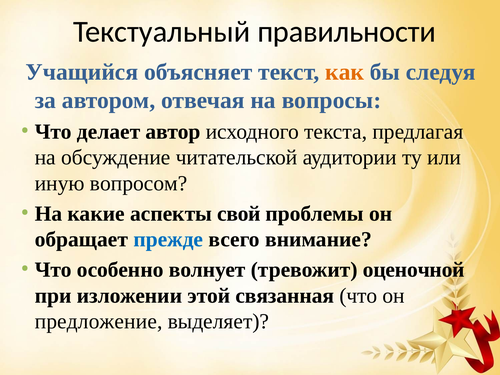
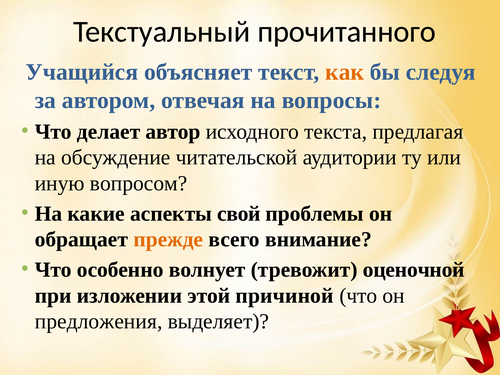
правильности: правильности -> прочитанного
прежде colour: blue -> orange
связанная: связанная -> причиной
предложение: предложение -> предложения
